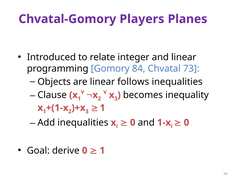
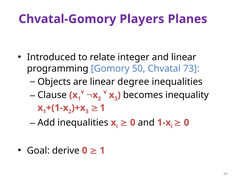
84: 84 -> 50
follows: follows -> degree
